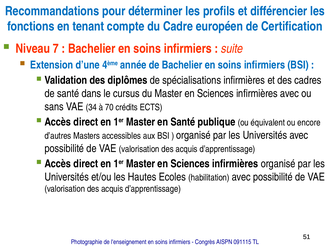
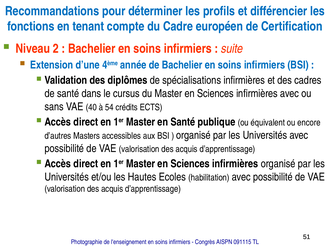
7: 7 -> 2
34: 34 -> 40
70: 70 -> 54
